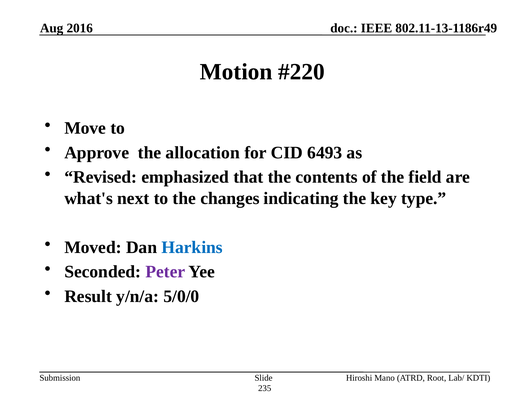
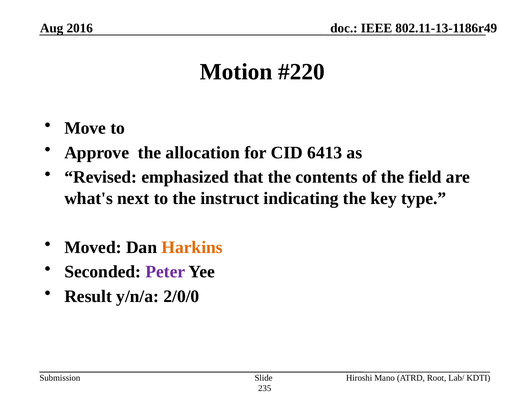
6493: 6493 -> 6413
changes: changes -> instruct
Harkins colour: blue -> orange
5/0/0: 5/0/0 -> 2/0/0
